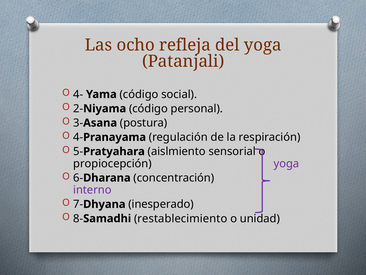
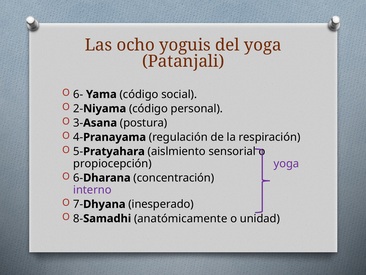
refleja: refleja -> yoguis
4- at (78, 94): 4- -> 6-
restablecimiento: restablecimiento -> anatómicamente
